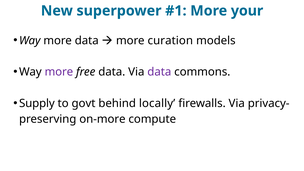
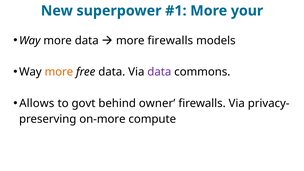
more curation: curation -> firewalls
more at (59, 72) colour: purple -> orange
Supply: Supply -> Allows
locally: locally -> owner
